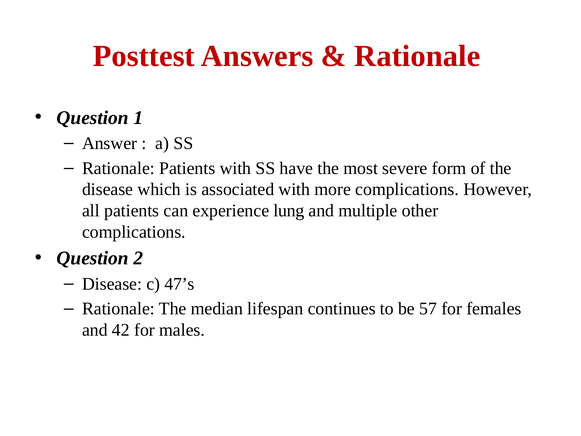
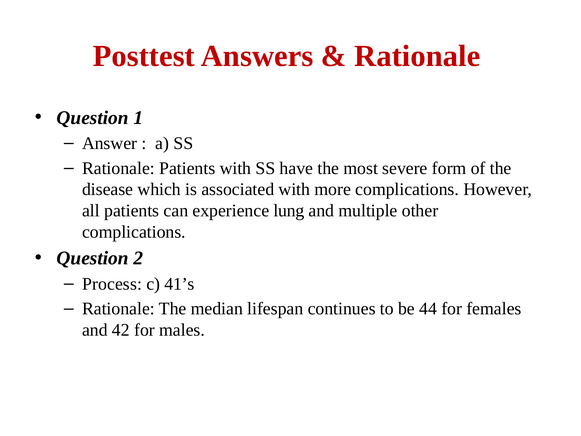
Disease at (112, 284): Disease -> Process
47’s: 47’s -> 41’s
57: 57 -> 44
